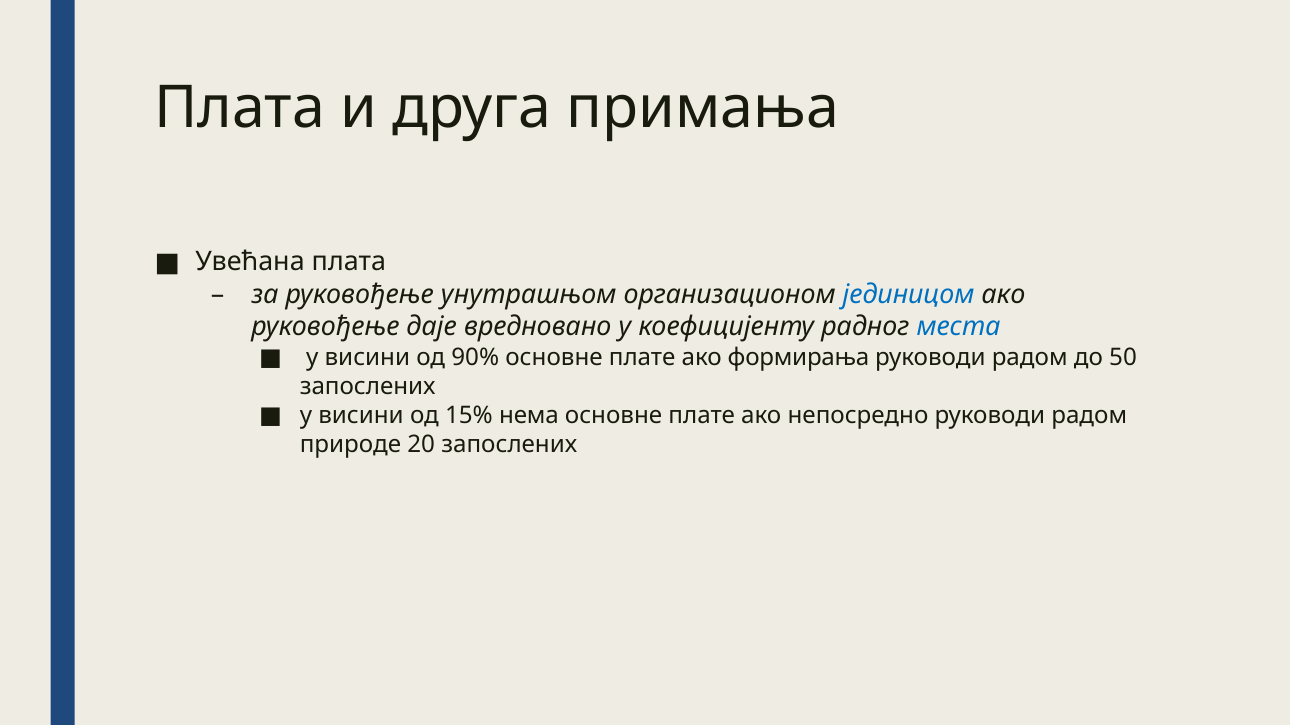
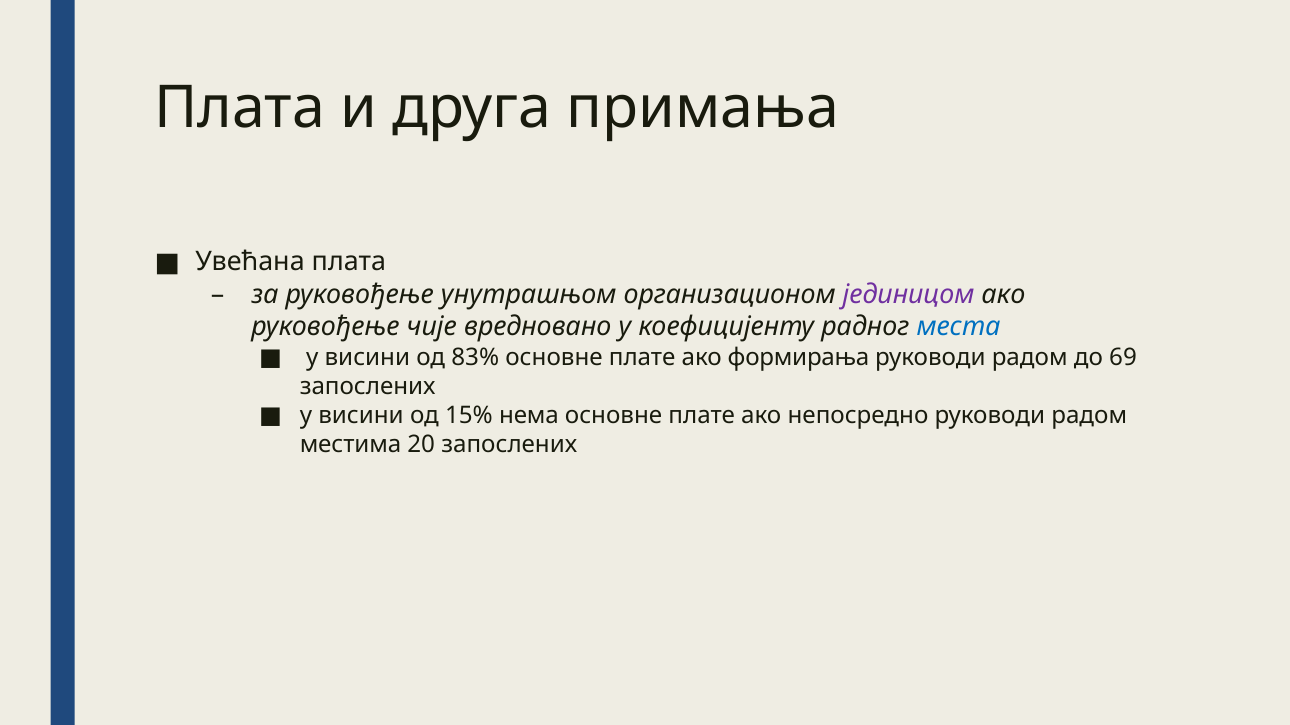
јединицом colour: blue -> purple
даје: даје -> чије
90%: 90% -> 83%
50: 50 -> 69
природе: природе -> местима
